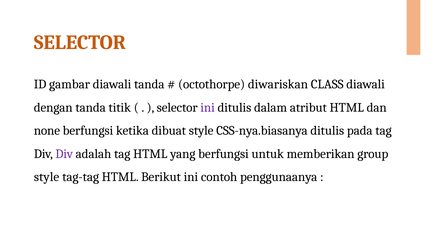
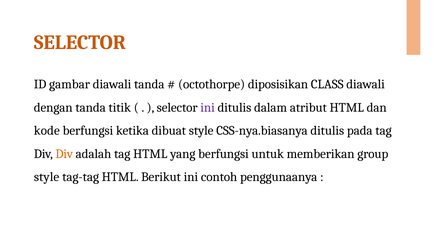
diwariskan: diwariskan -> diposisikan
none: none -> kode
Div at (64, 154) colour: purple -> orange
